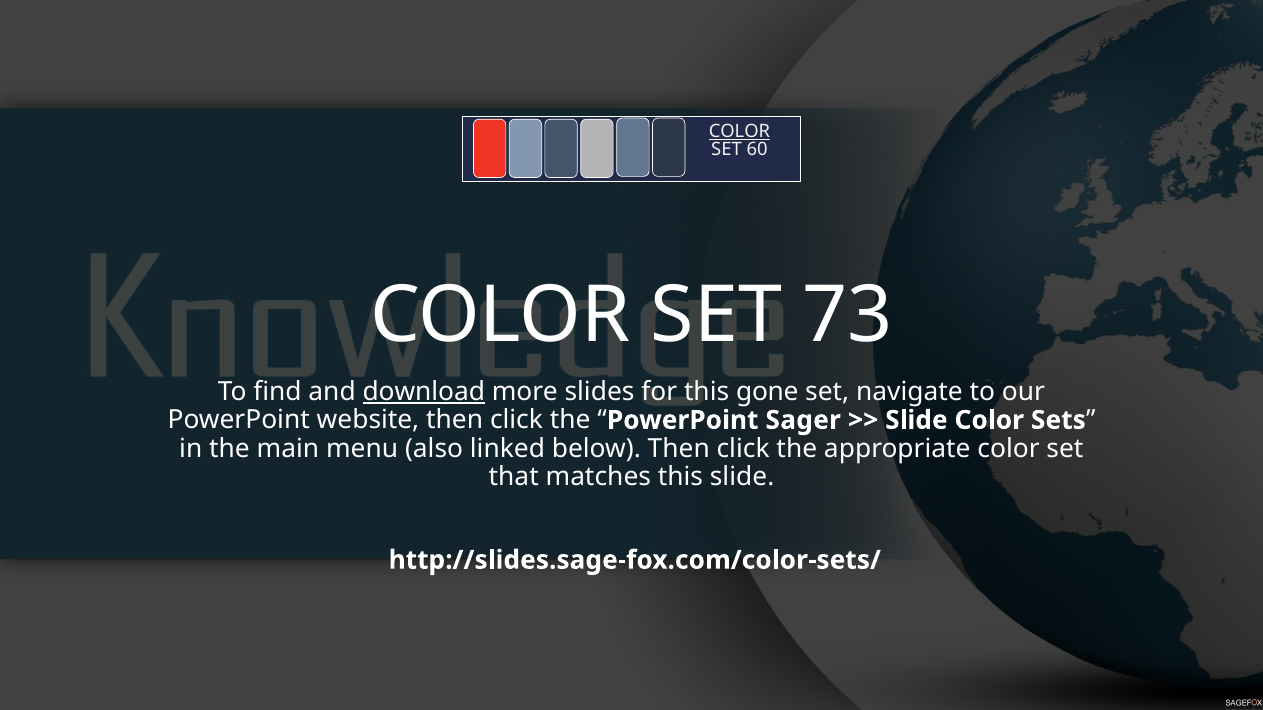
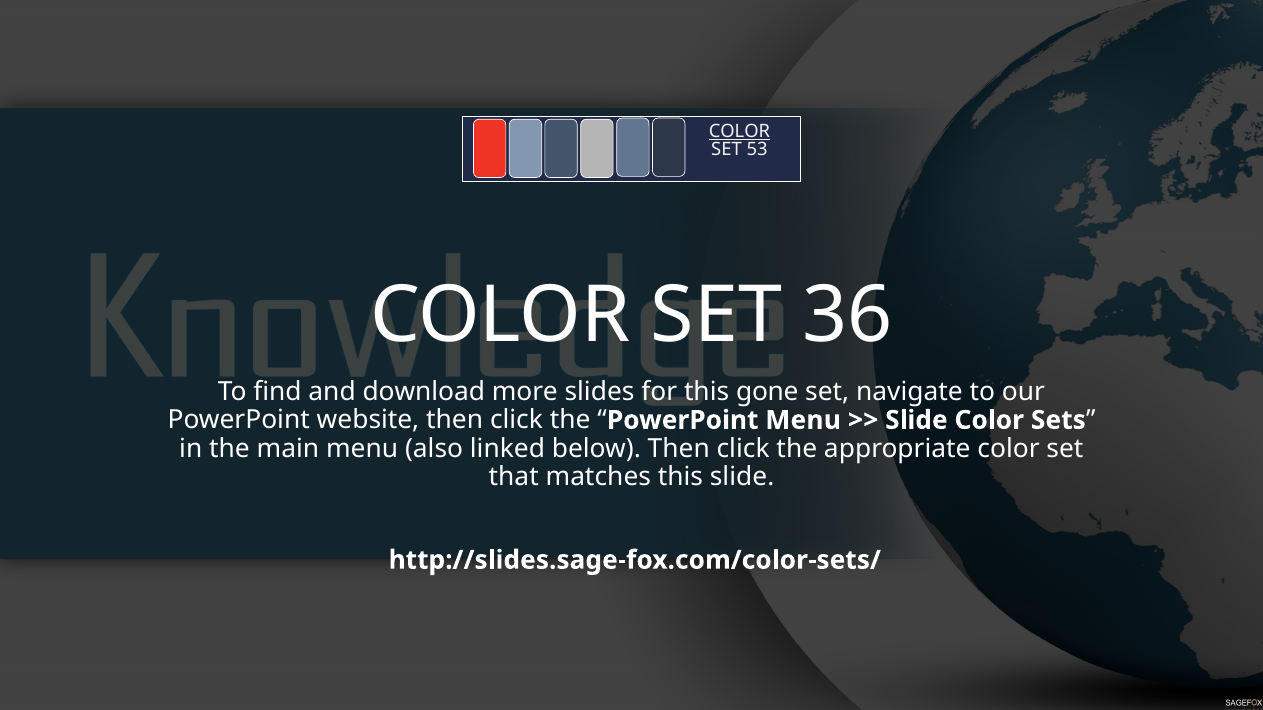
60: 60 -> 53
73: 73 -> 36
download underline: present -> none
PowerPoint Sager: Sager -> Menu
